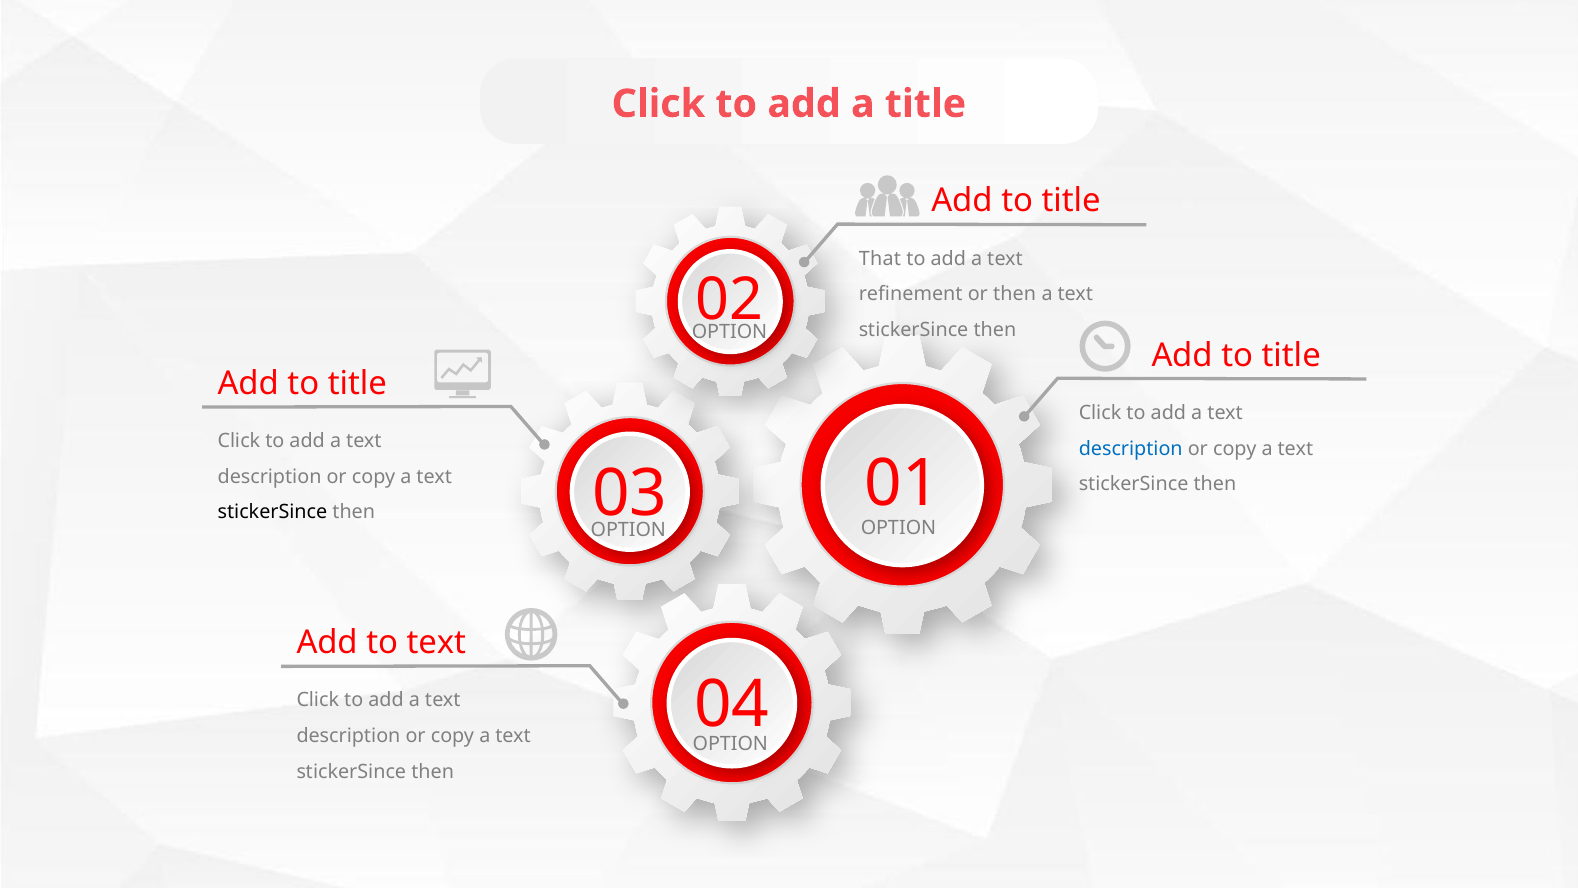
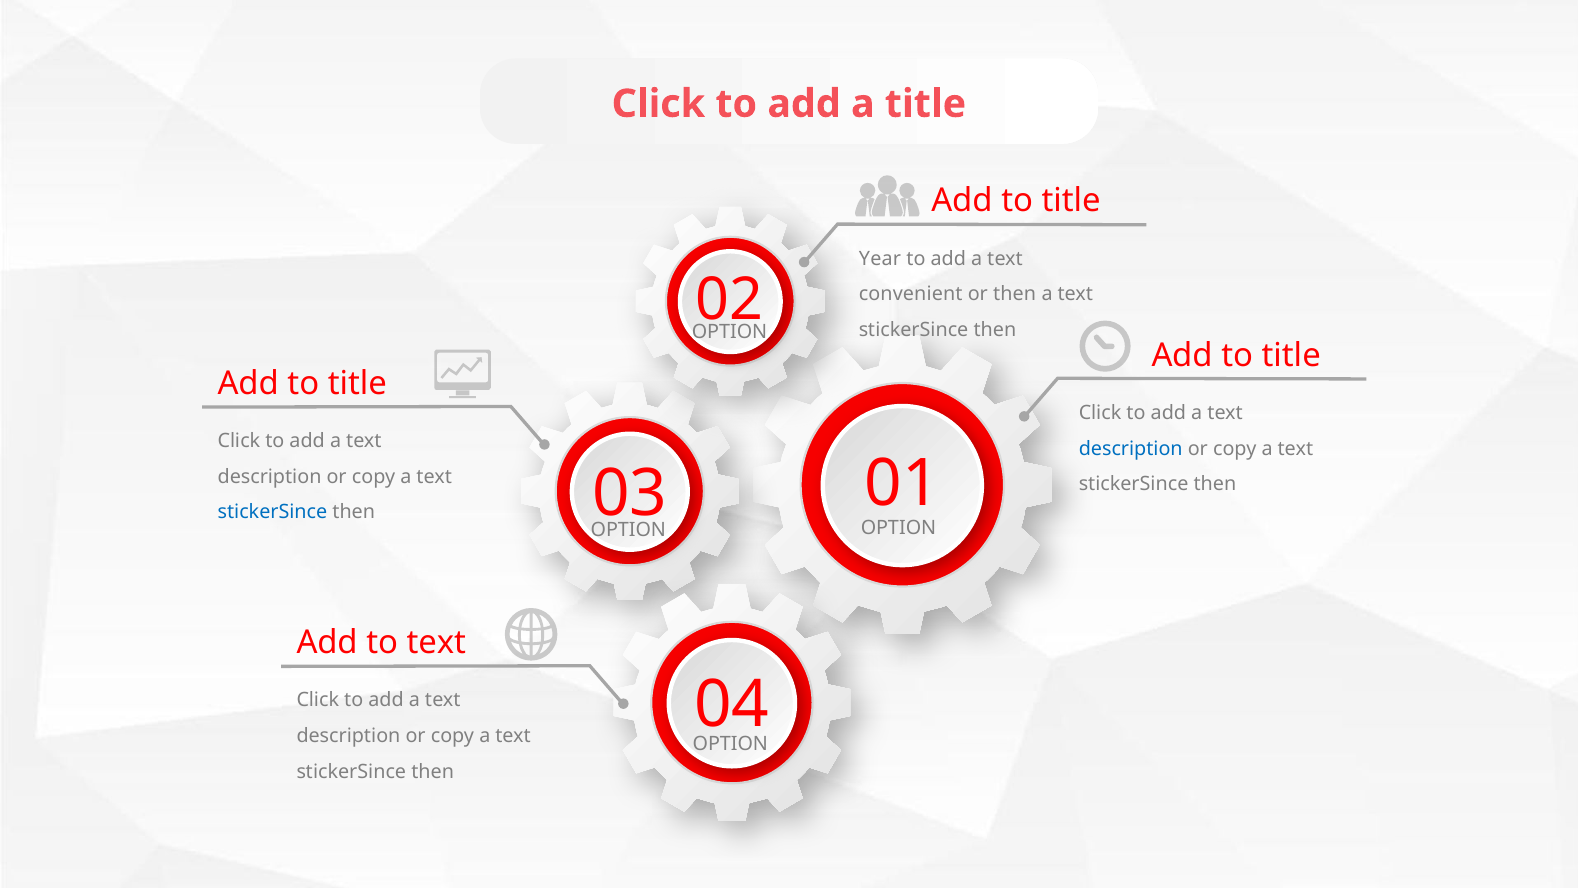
That: That -> Year
refinement: refinement -> convenient
stickerSince at (272, 512) colour: black -> blue
